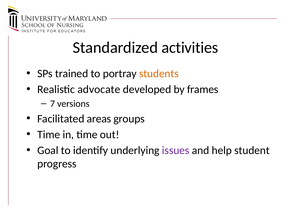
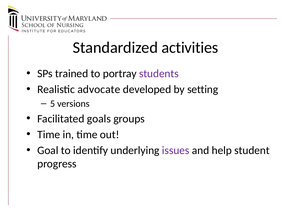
students colour: orange -> purple
frames: frames -> setting
7: 7 -> 5
areas: areas -> goals
